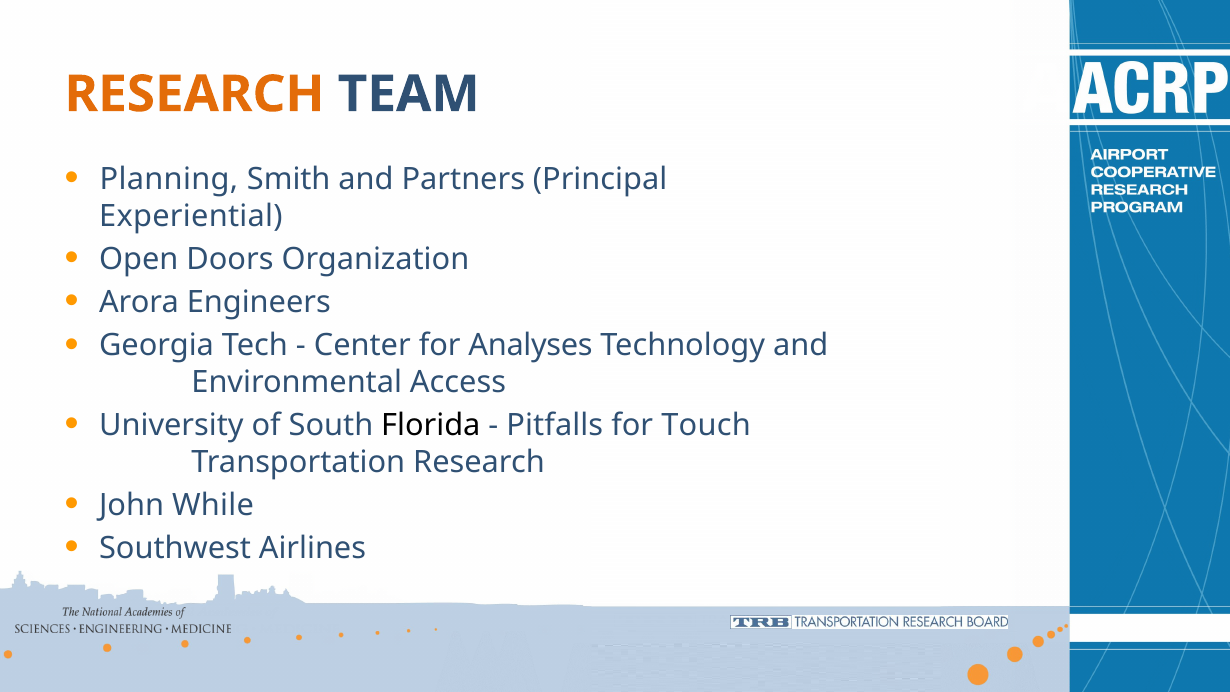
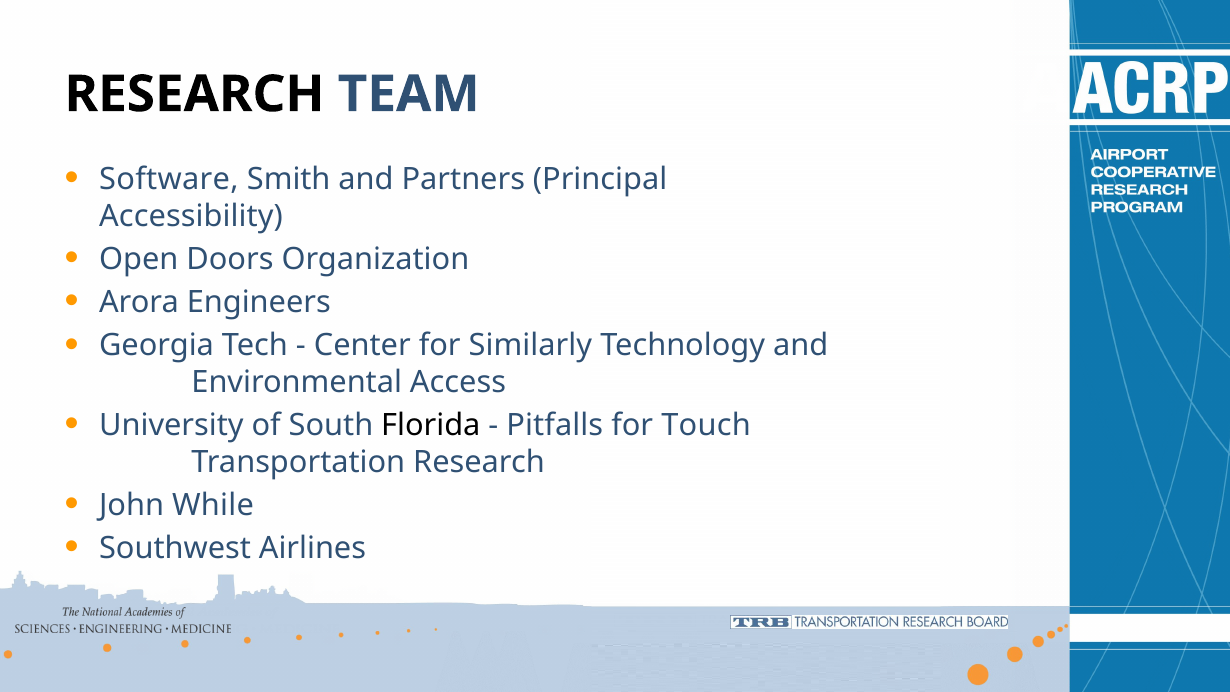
RESEARCH at (195, 94) colour: orange -> black
Planning: Planning -> Software
Experiential: Experiential -> Accessibility
Analyses: Analyses -> Similarly
